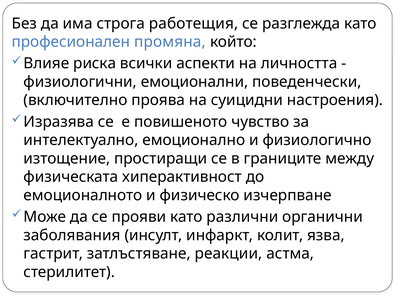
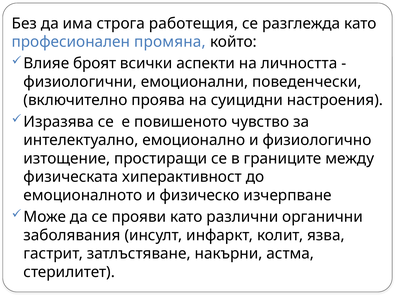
риска: риска -> броят
реакции: реакции -> накърни
